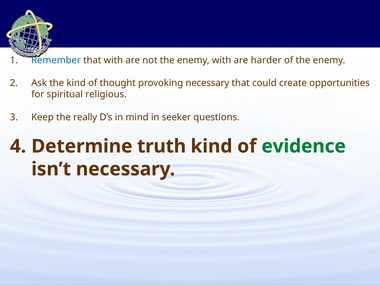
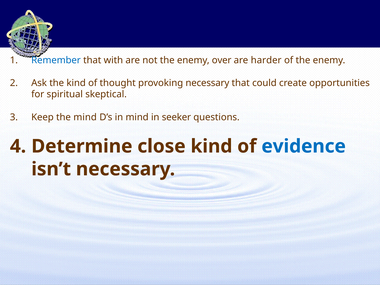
enemy with: with -> over
religious: religious -> skeptical
the really: really -> mind
truth: truth -> close
evidence colour: green -> blue
